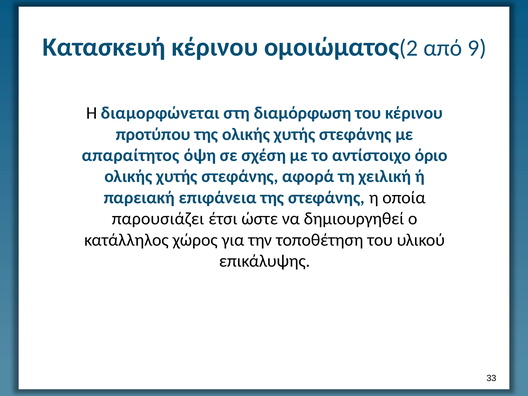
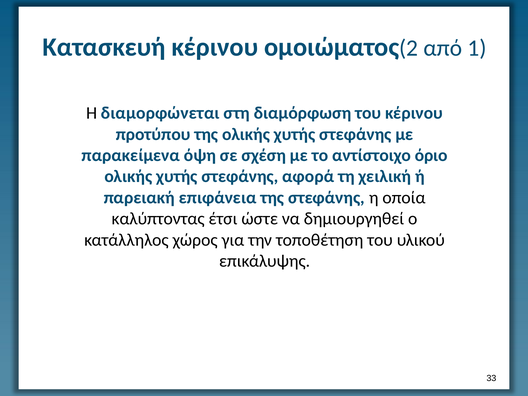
9: 9 -> 1
απαραίτητος: απαραίτητος -> παρακείμενα
παρουσιάζει: παρουσιάζει -> καλύπτοντας
